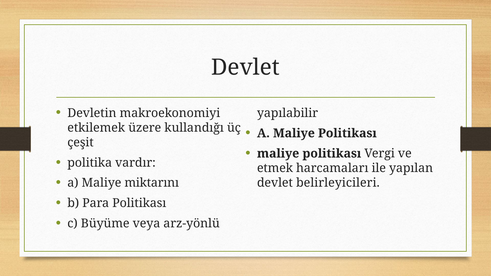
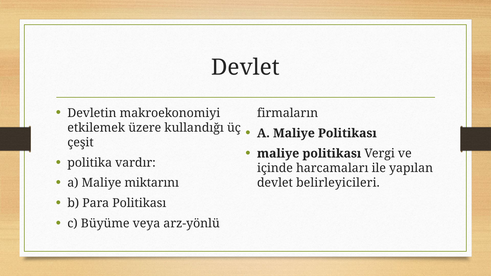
yapılabilir: yapılabilir -> firmaların
etmek: etmek -> içinde
